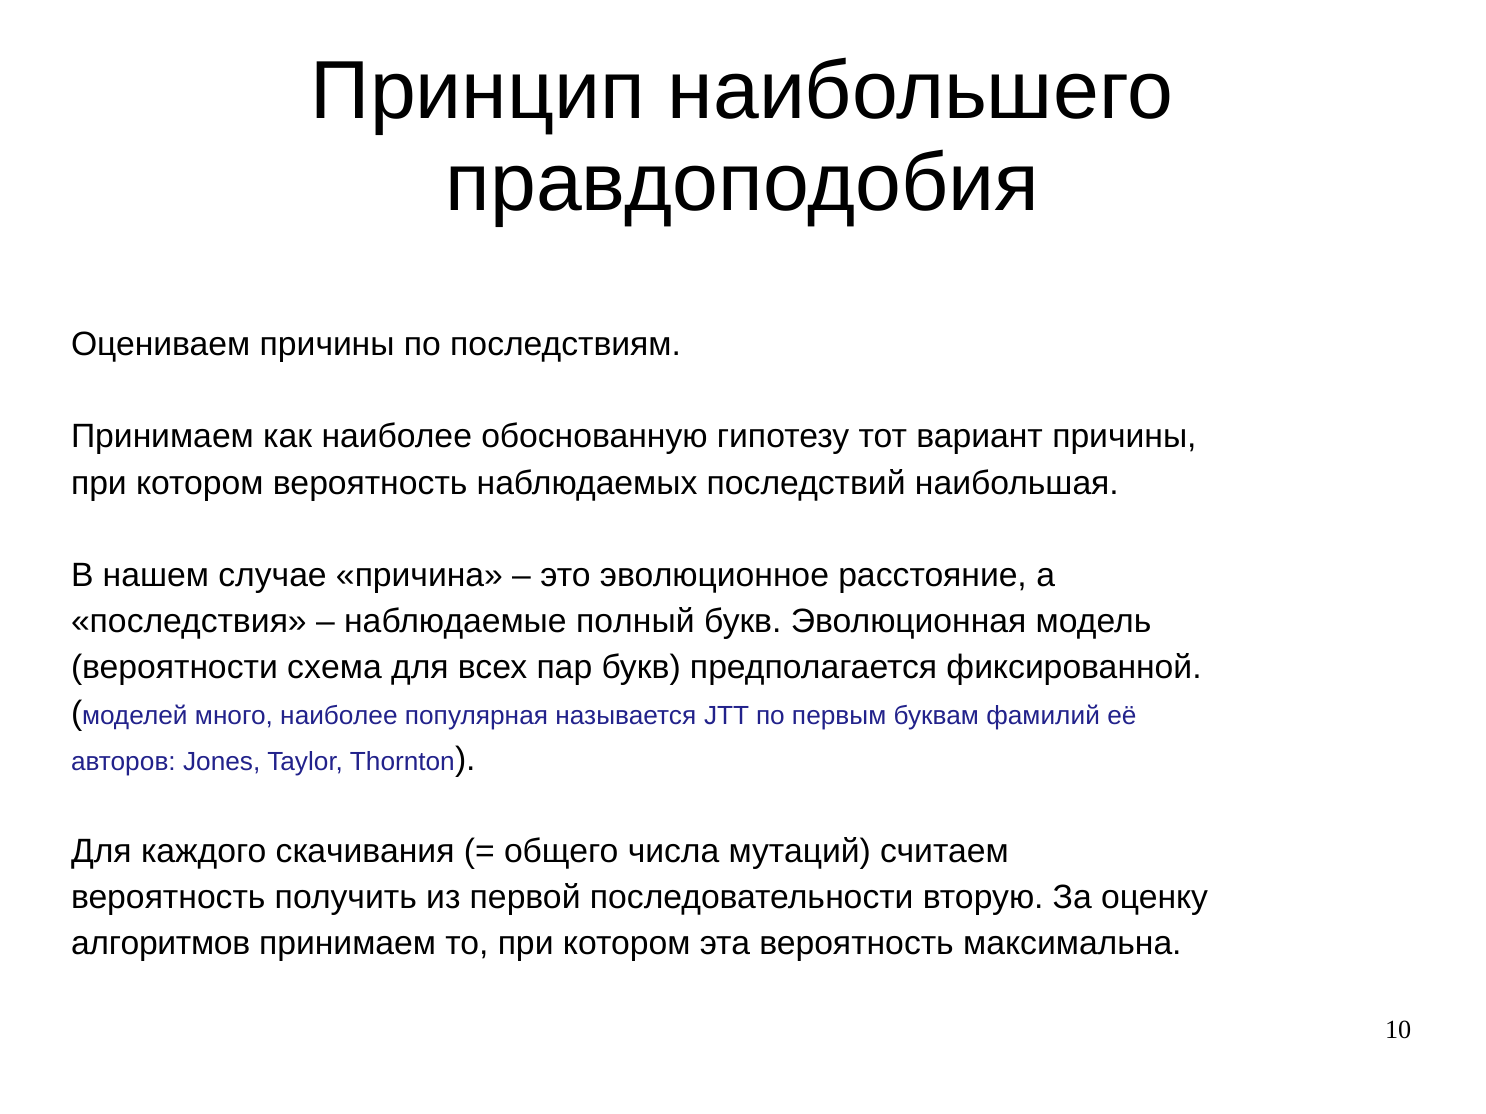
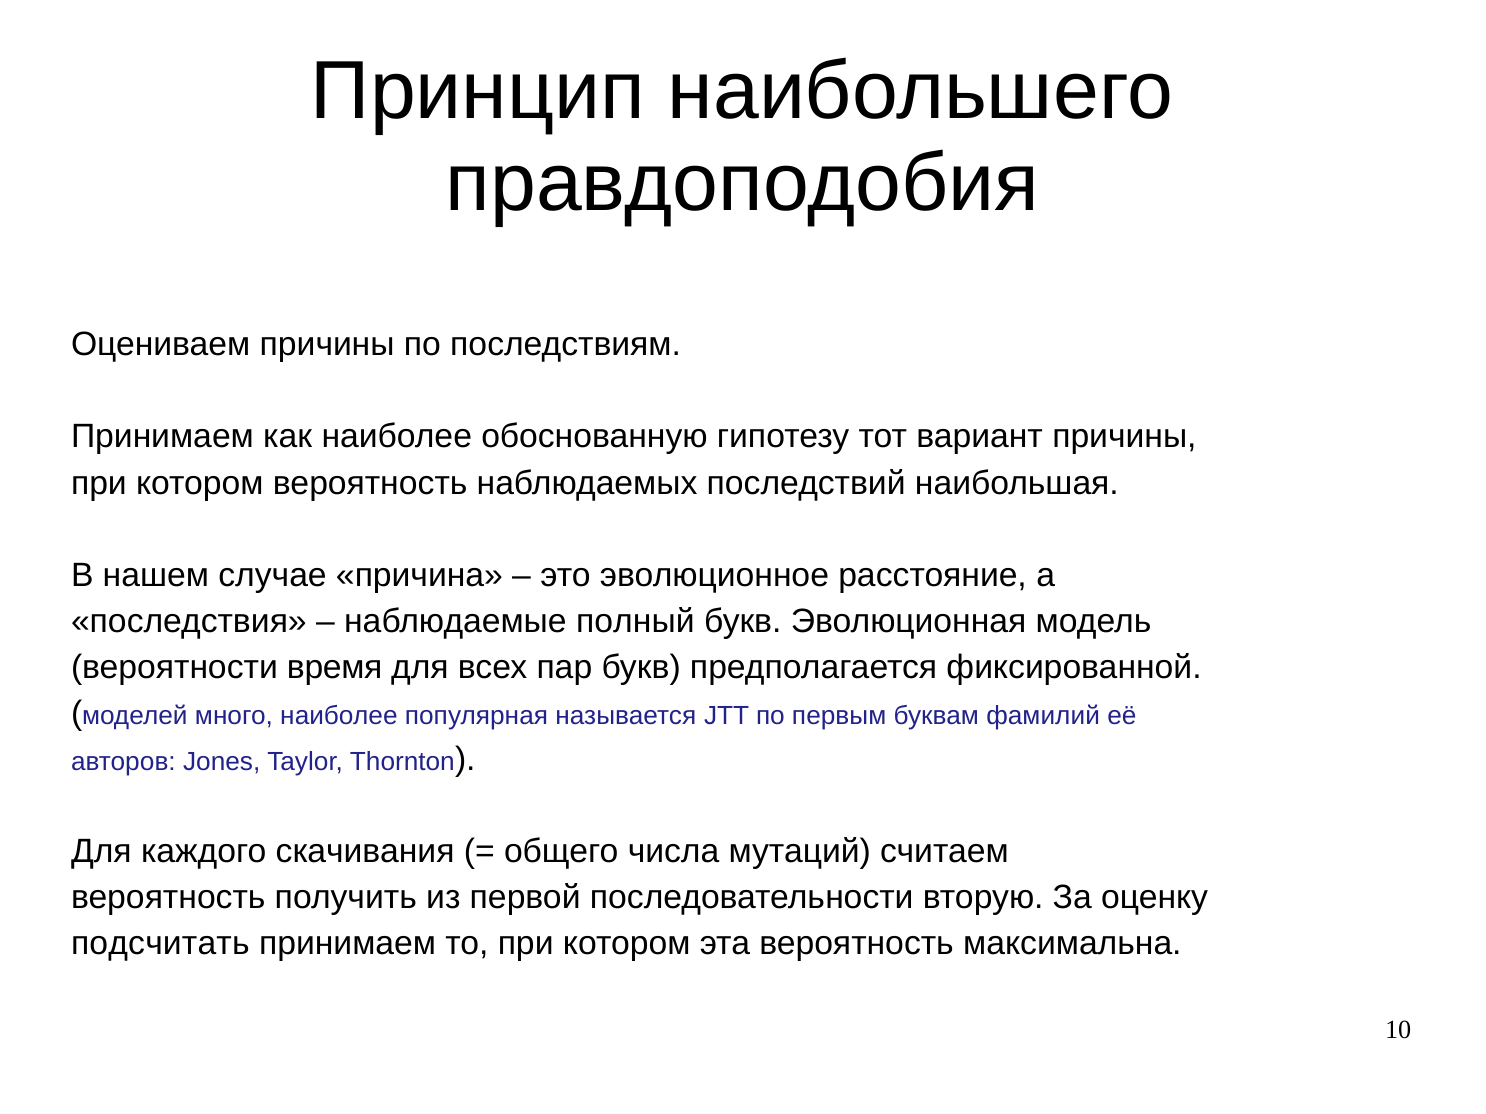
схема: схема -> время
алгоритмов: алгоритмов -> подсчитать
